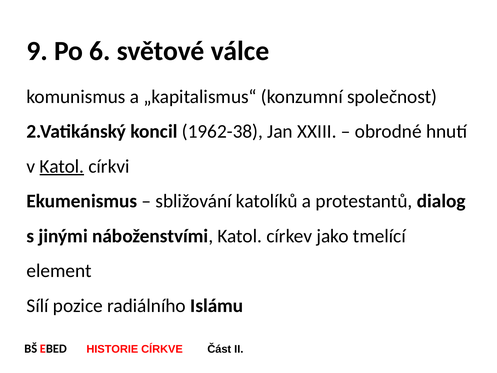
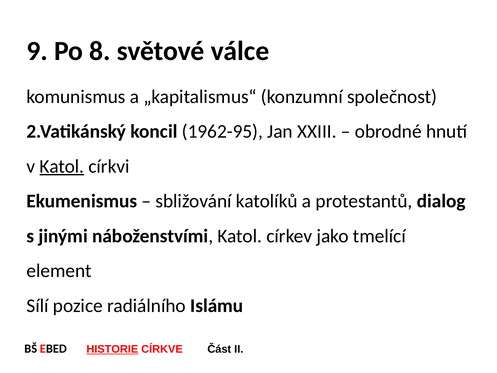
6: 6 -> 8
1962-38: 1962-38 -> 1962-95
HISTORIE underline: none -> present
